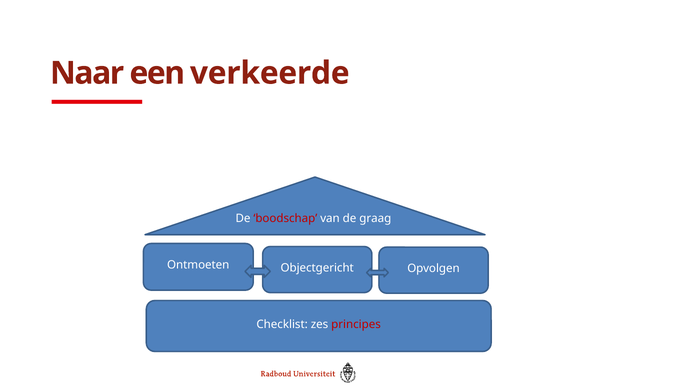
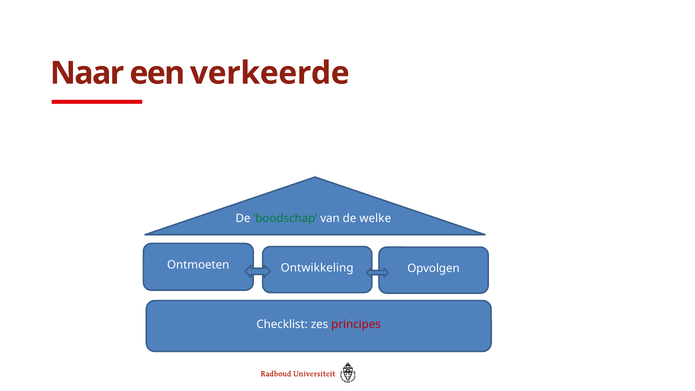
boodschap colour: red -> green
graag: graag -> welke
Objectgericht: Objectgericht -> Ontwikkeling
